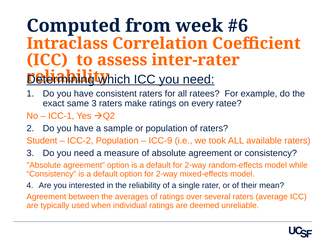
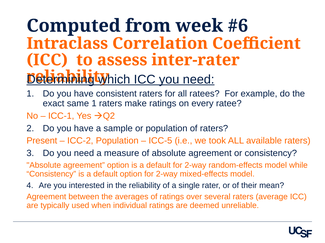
same 3: 3 -> 1
Student: Student -> Present
ICC-9: ICC-9 -> ICC-5
